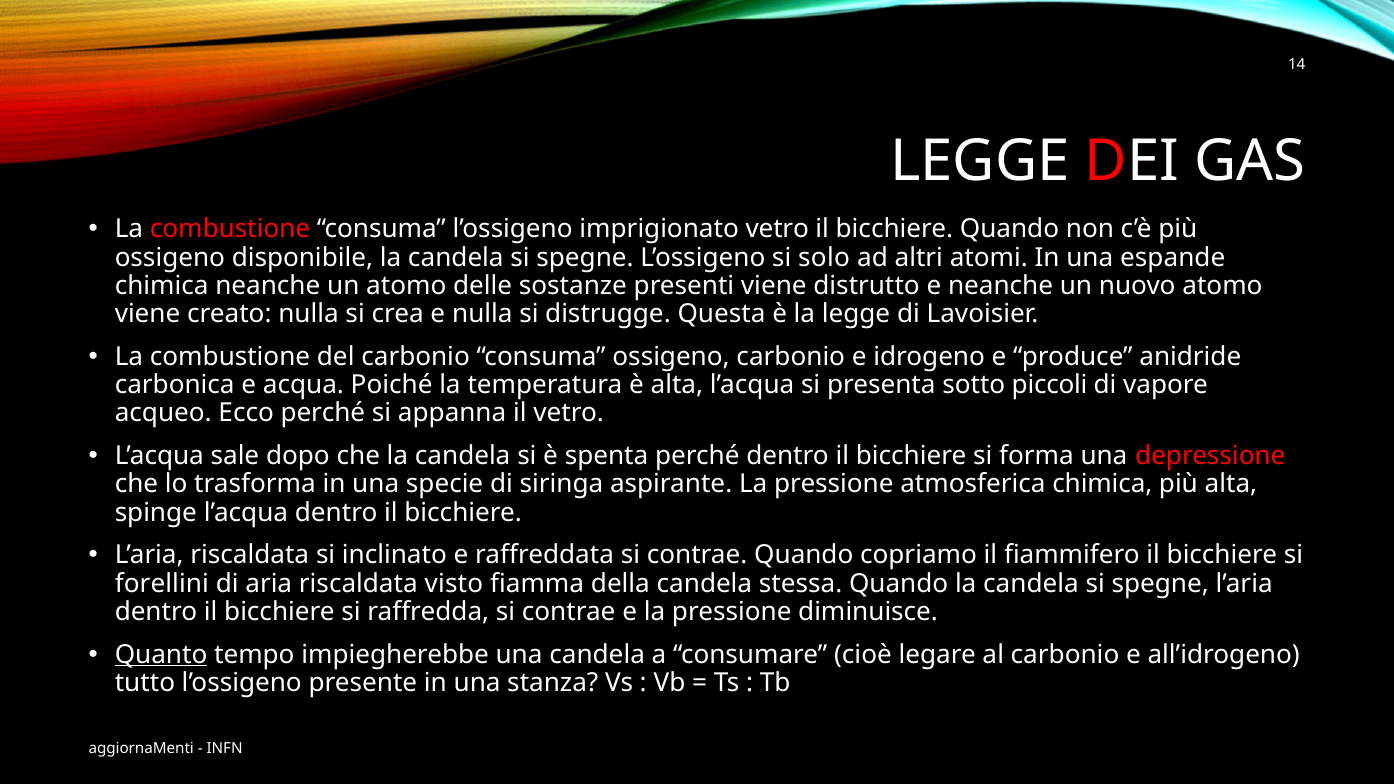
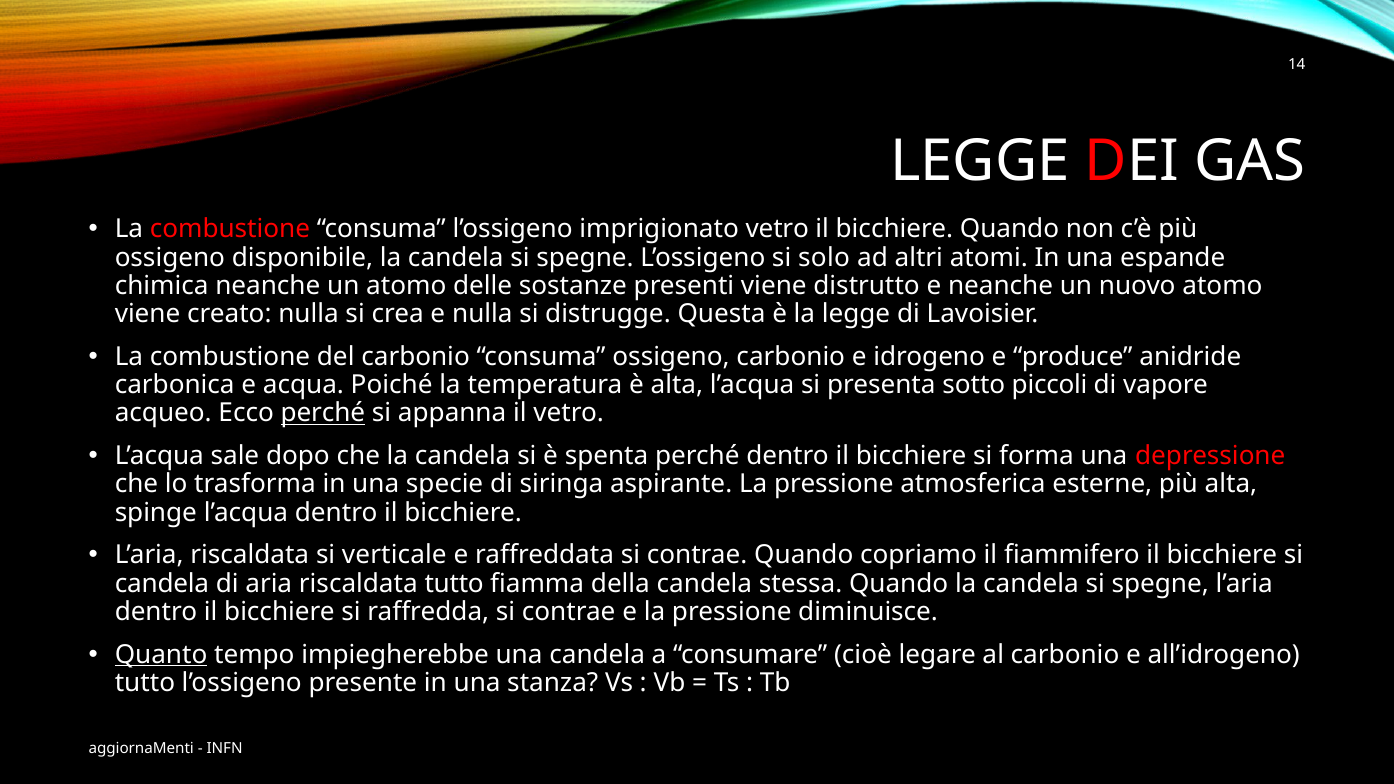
perché at (323, 413) underline: none -> present
atmosferica chimica: chimica -> esterne
inclinato: inclinato -> verticale
forellini at (162, 583): forellini -> candela
riscaldata visto: visto -> tutto
